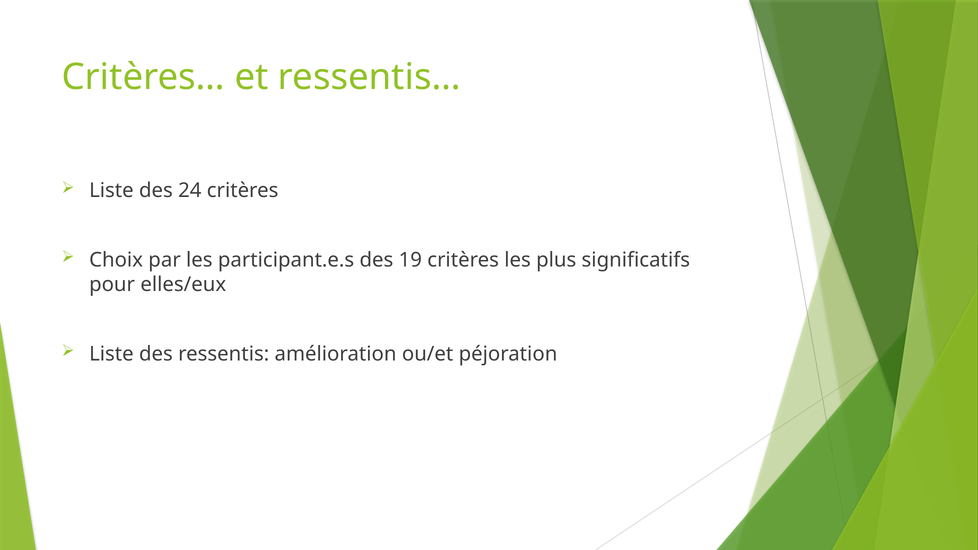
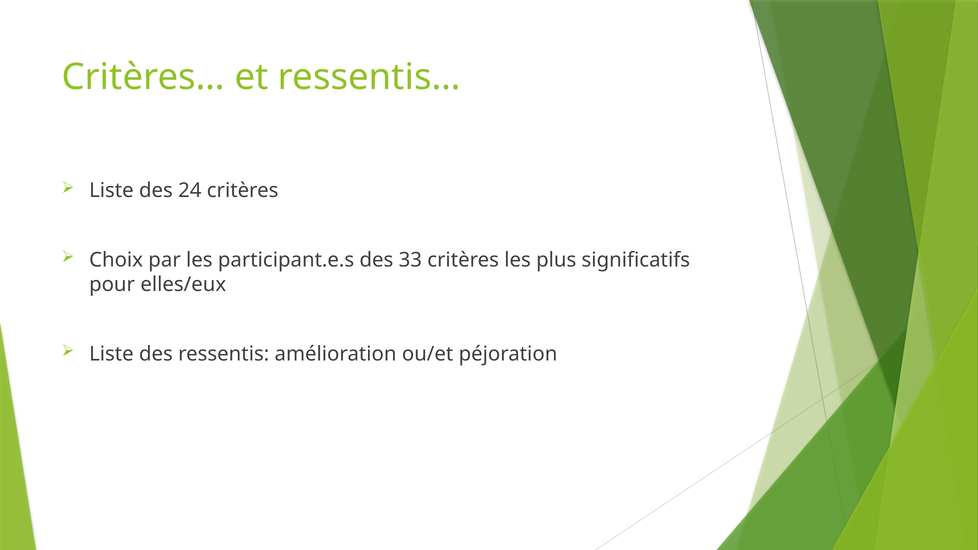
19: 19 -> 33
